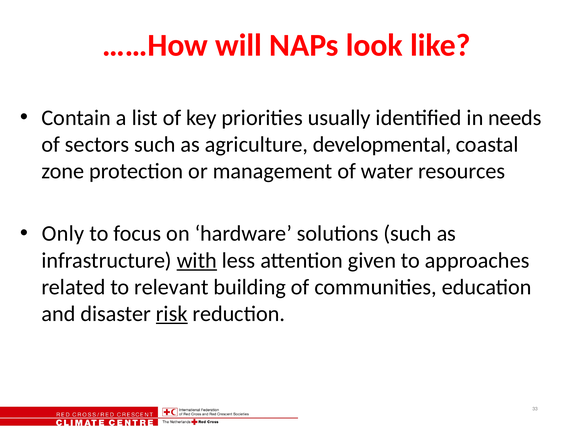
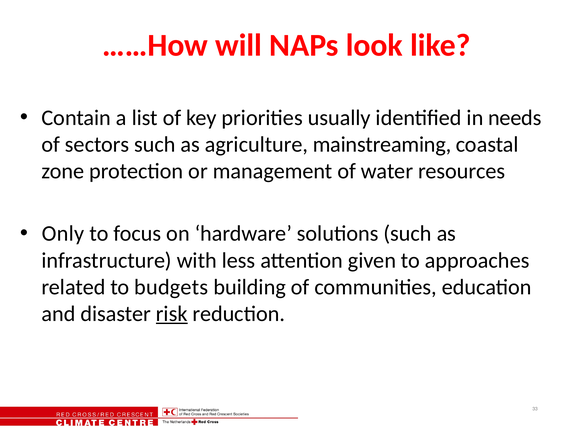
developmental: developmental -> mainstreaming
with underline: present -> none
relevant: relevant -> budgets
